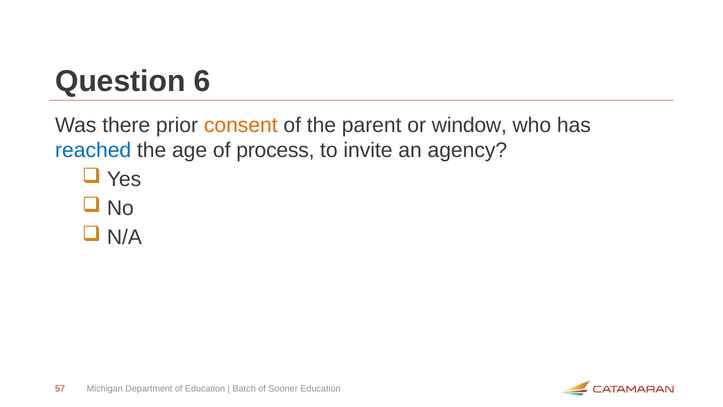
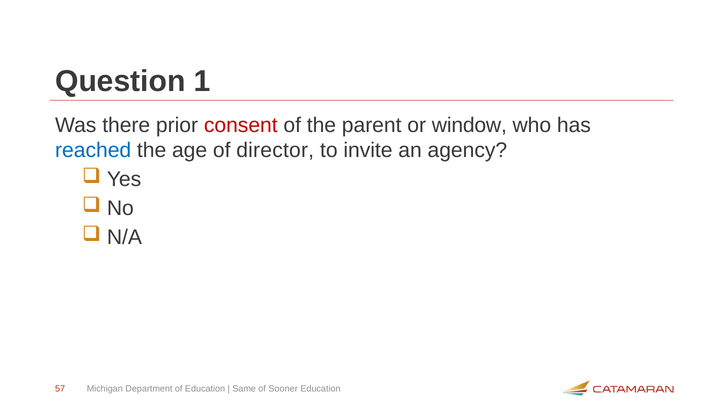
6: 6 -> 1
consent colour: orange -> red
process: process -> director
Batch: Batch -> Same
